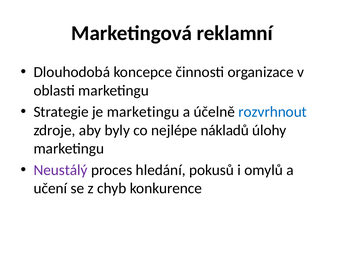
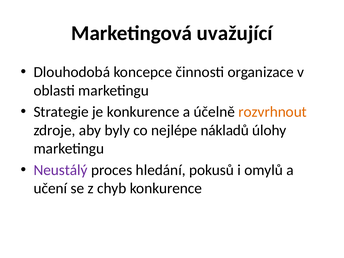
reklamní: reklamní -> uvažující
je marketingu: marketingu -> konkurence
rozvrhnout colour: blue -> orange
